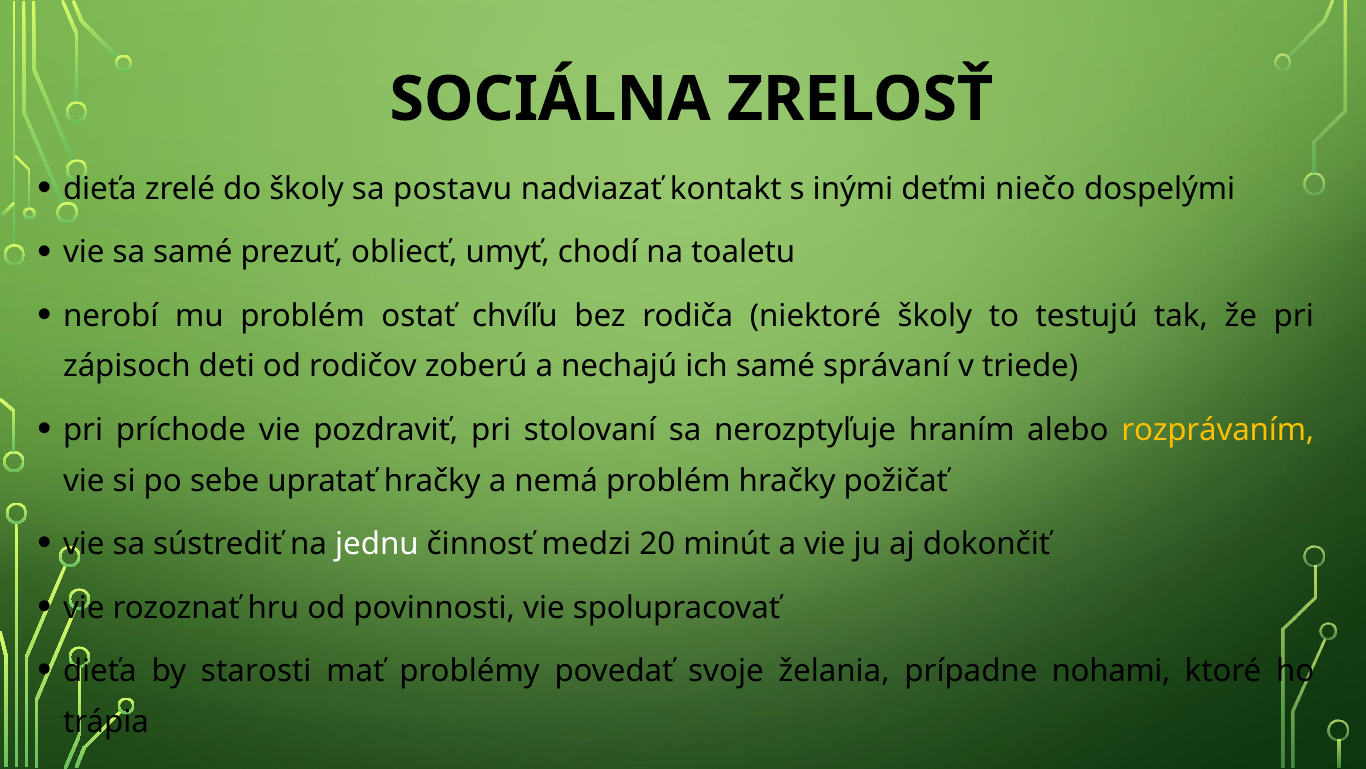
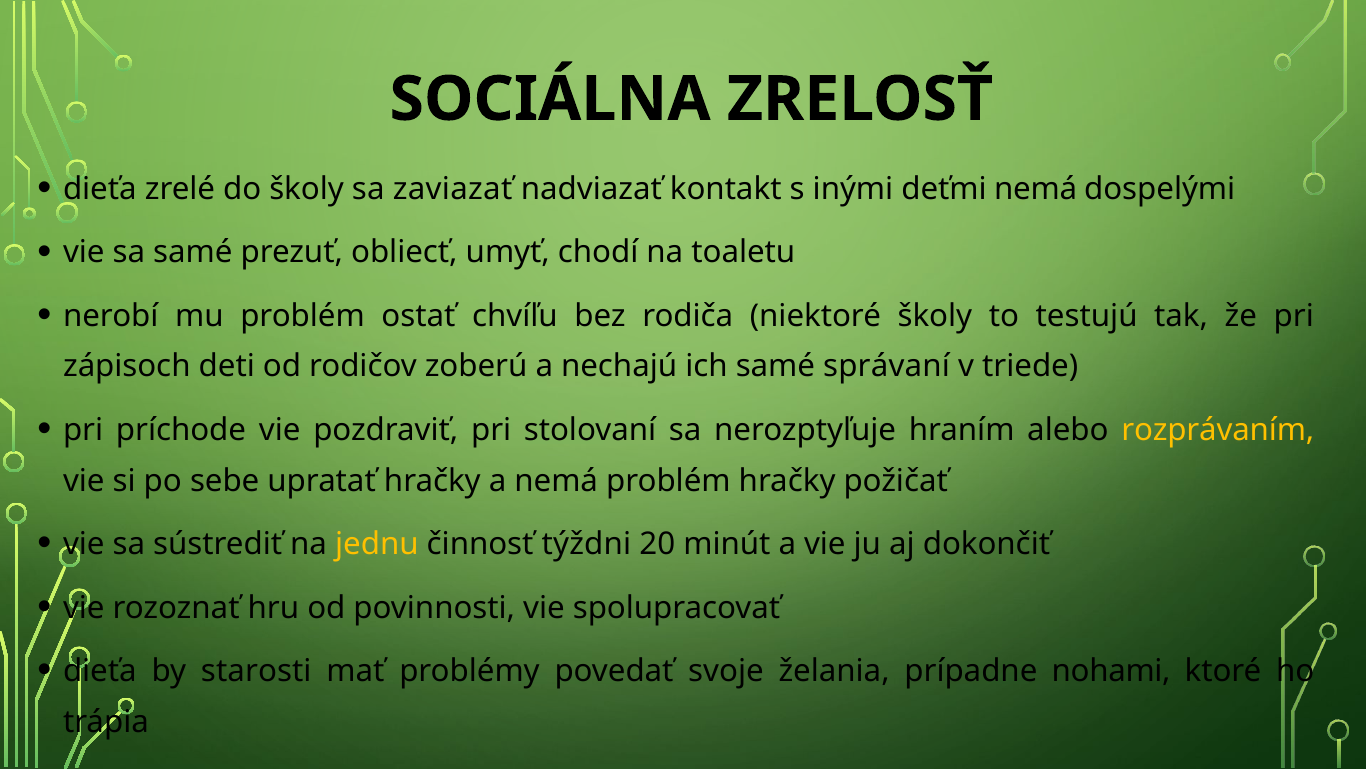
postavu: postavu -> zaviazať
deťmi niečo: niečo -> nemá
jednu colour: white -> yellow
medzi: medzi -> týždni
